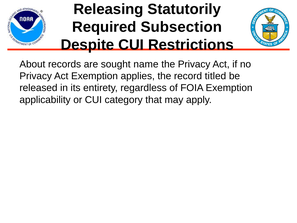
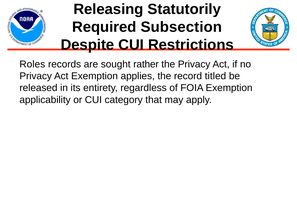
About: About -> Roles
name: name -> rather
